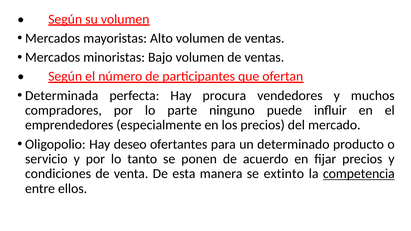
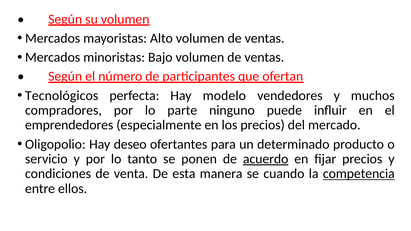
Determinada: Determinada -> Tecnológicos
procura: procura -> modelo
acuerdo underline: none -> present
extinto: extinto -> cuando
